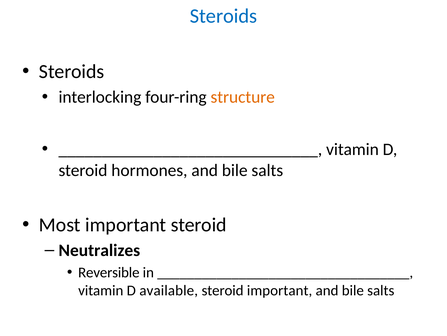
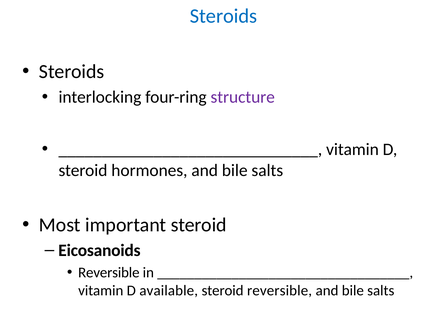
structure colour: orange -> purple
Neutralizes: Neutralizes -> Eicosanoids
steroid important: important -> reversible
